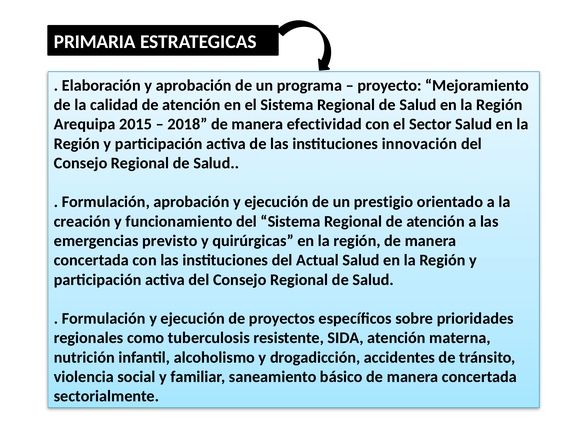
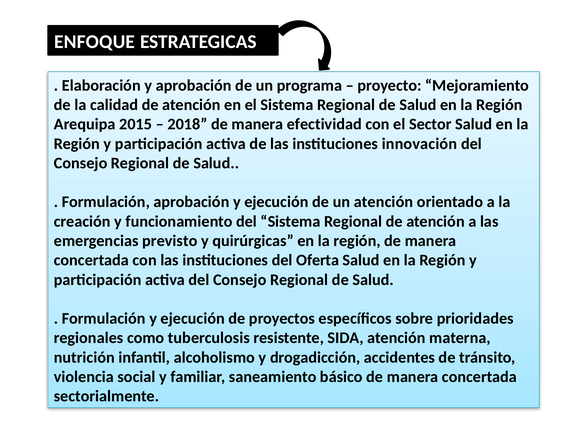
PRIMARIA: PRIMARIA -> ENFOQUE
un prestigio: prestigio -> atención
Actual: Actual -> Oferta
